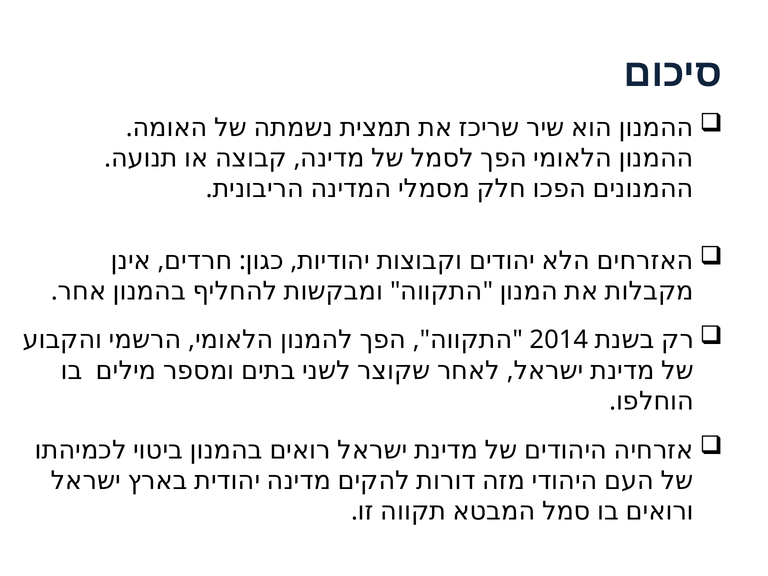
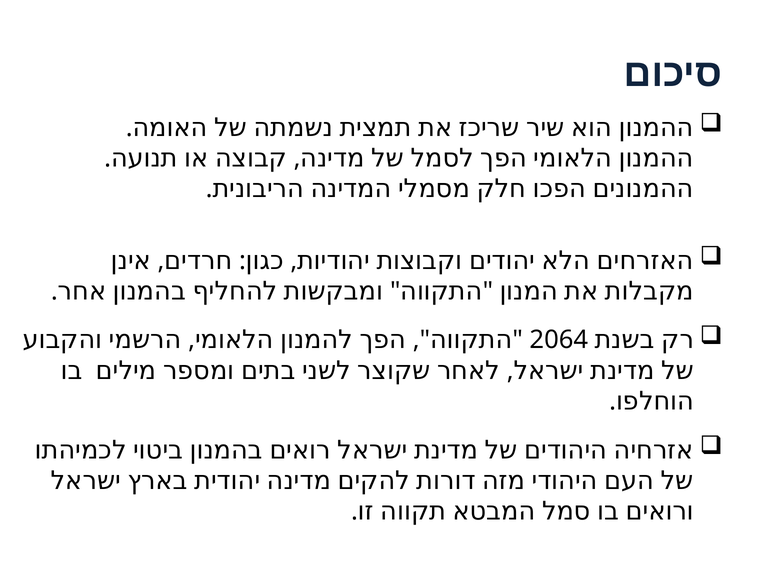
2014: 2014 -> 2064
